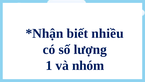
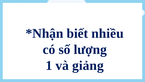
nhóm: nhóm -> giảng
